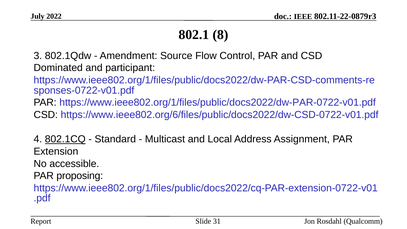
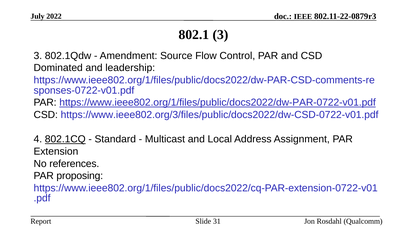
802.1 8: 8 -> 3
participant: participant -> leadership
https://www.ieee802.org/1/files/public/docs2022/dw-PAR-0722-v01.pdf underline: none -> present
https://www.ieee802.org/6/files/public/docs2022/dw-CSD-0722-v01.pdf: https://www.ieee802.org/6/files/public/docs2022/dw-CSD-0722-v01.pdf -> https://www.ieee802.org/3/files/public/docs2022/dw-CSD-0722-v01.pdf
accessible: accessible -> references
